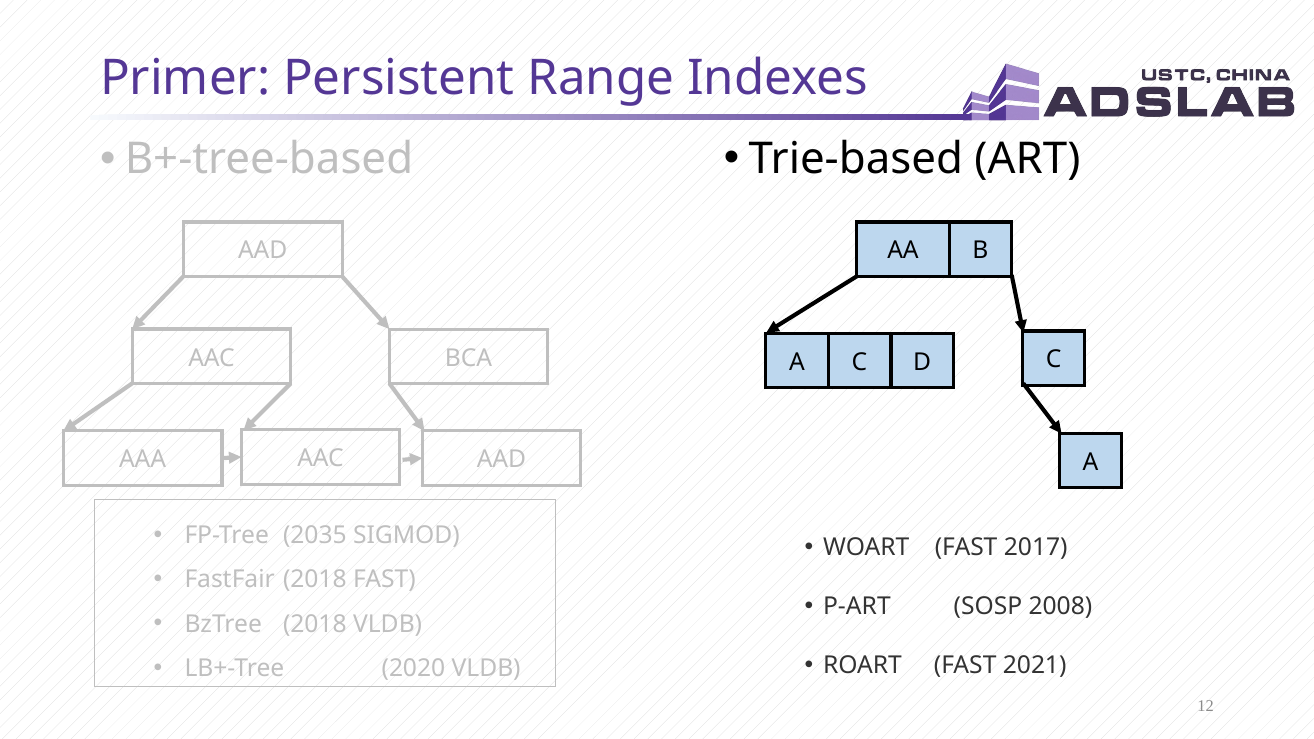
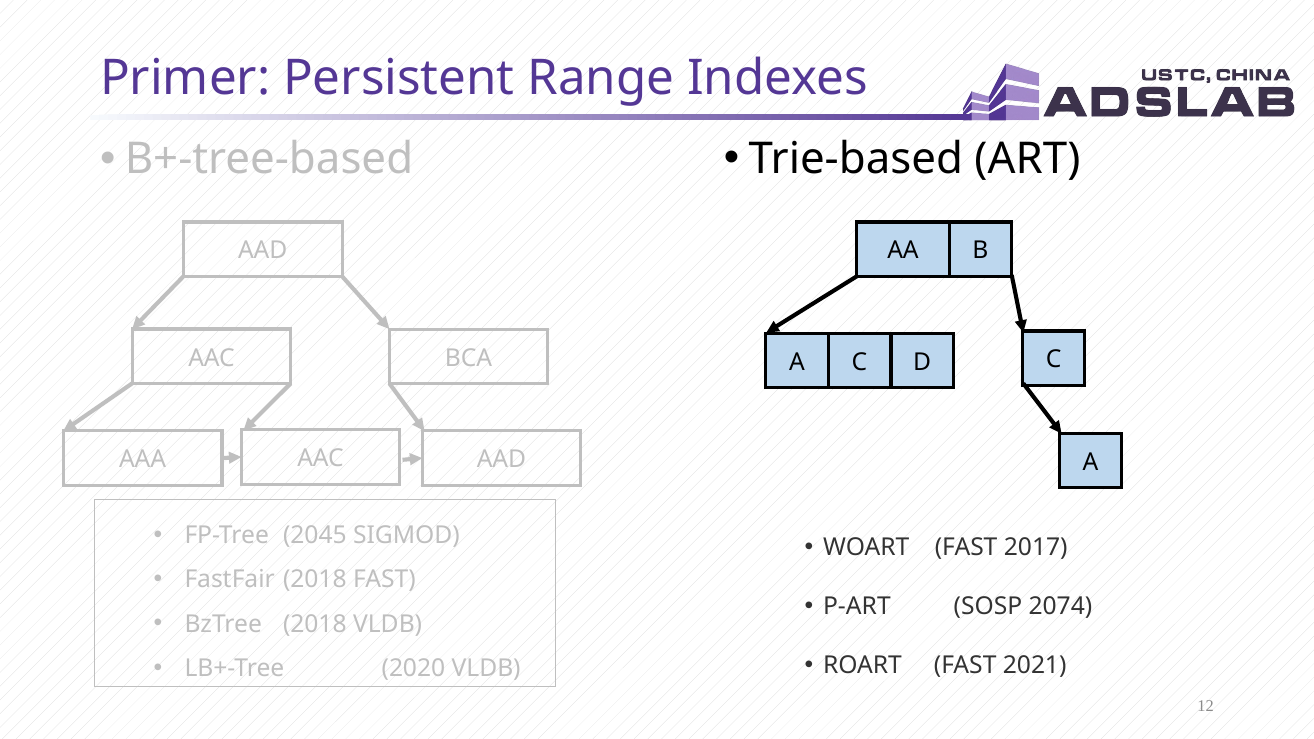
2035: 2035 -> 2045
2008: 2008 -> 2074
